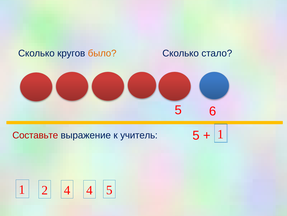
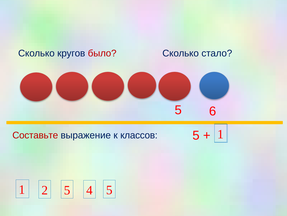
было colour: orange -> red
учитель: учитель -> классов
2 4: 4 -> 5
